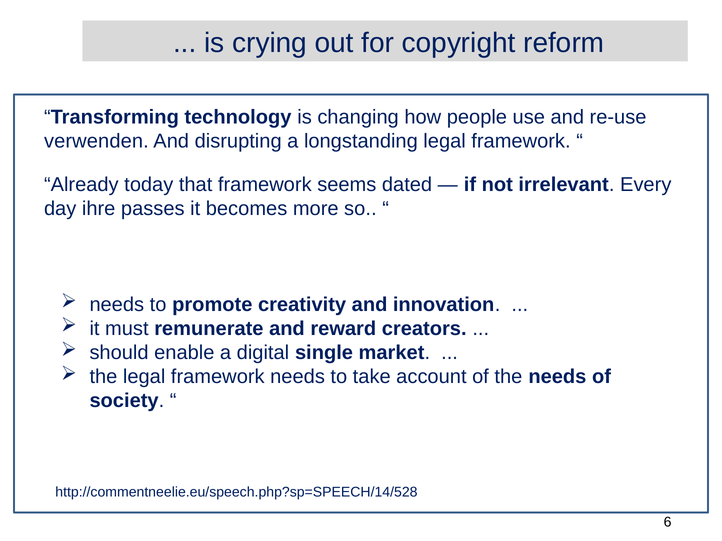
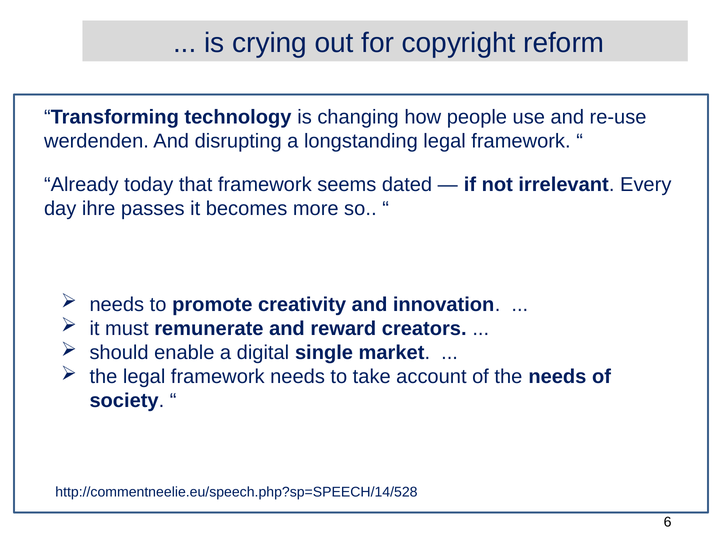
verwenden: verwenden -> werdenden
